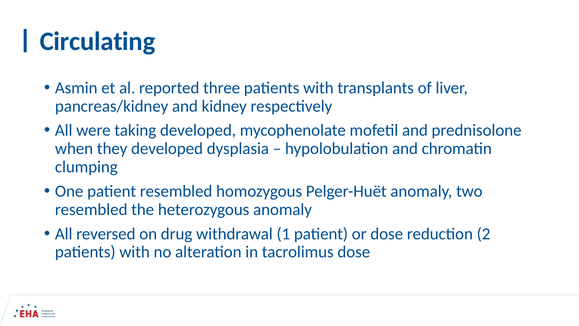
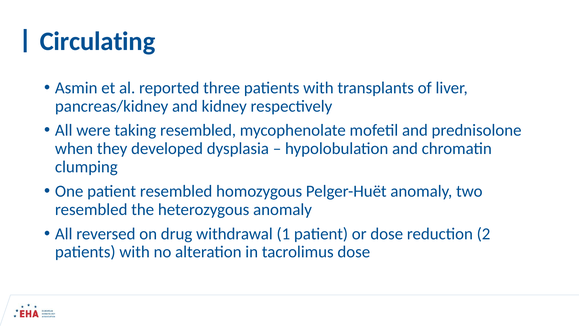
taking developed: developed -> resembled
